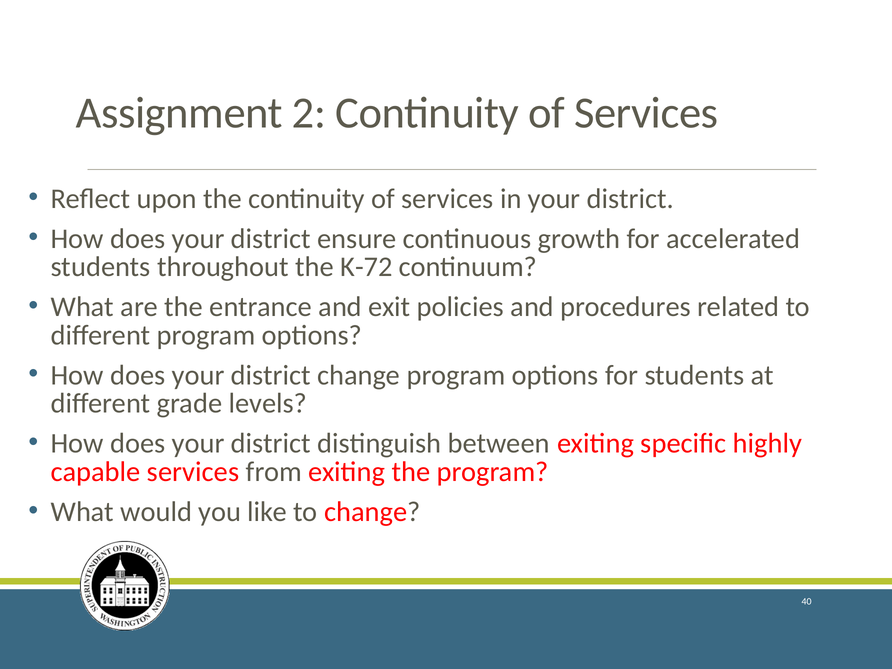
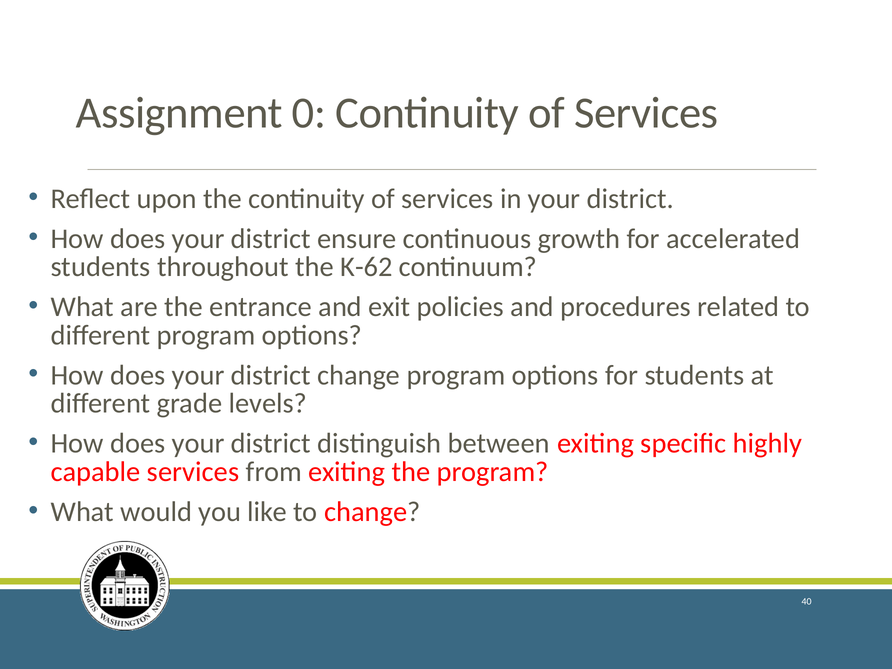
2: 2 -> 0
K-72: K-72 -> K-62
